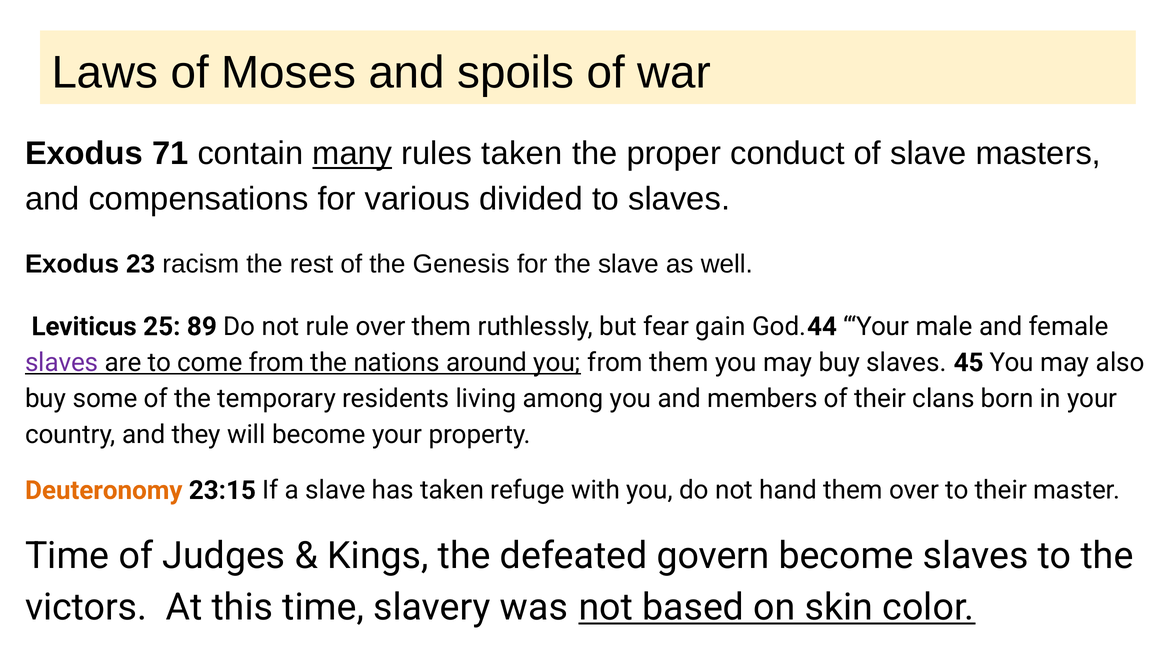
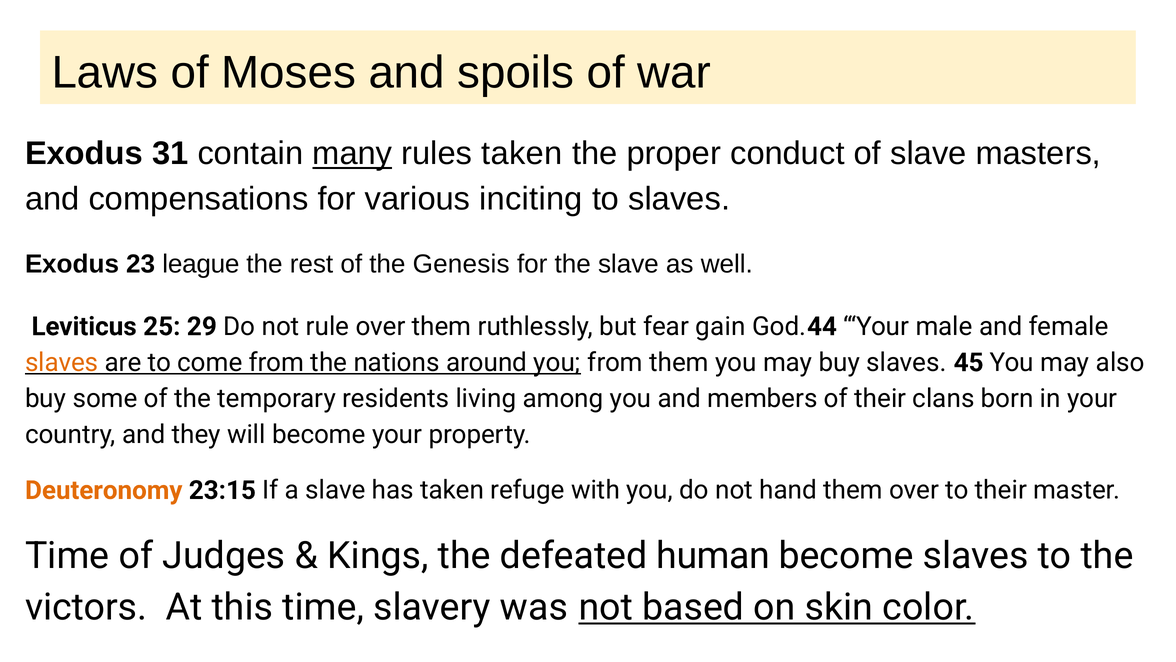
71: 71 -> 31
divided: divided -> inciting
racism: racism -> league
89: 89 -> 29
slaves at (62, 362) colour: purple -> orange
govern: govern -> human
